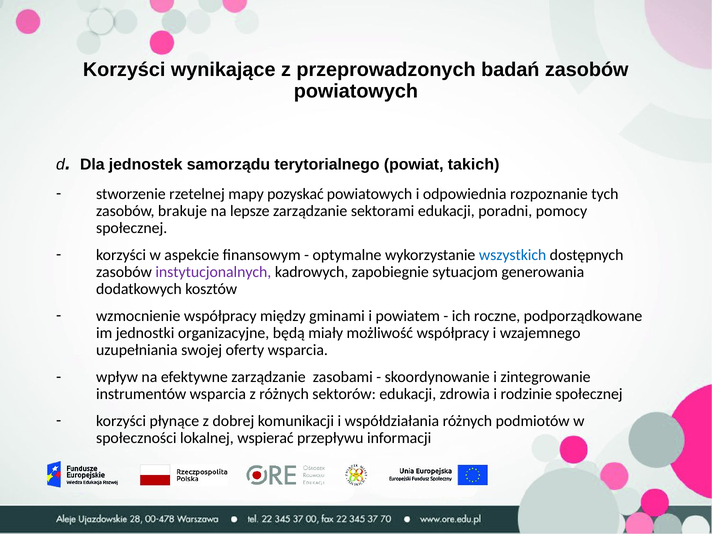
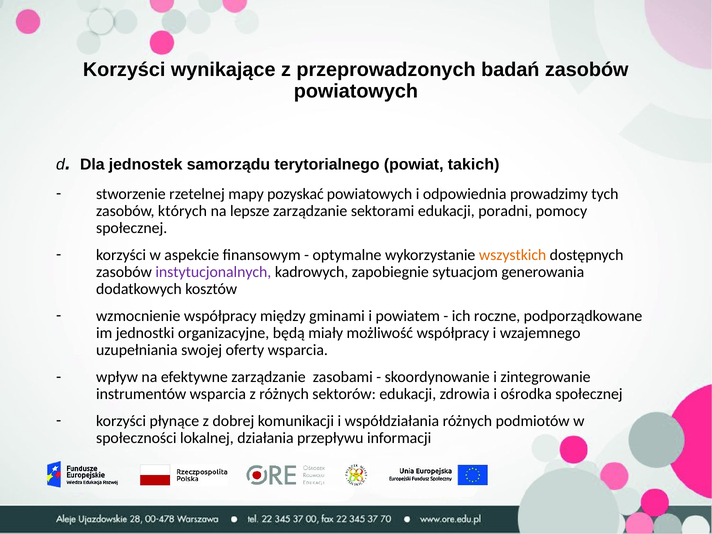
rozpoznanie: rozpoznanie -> prowadzimy
brakuje: brakuje -> których
wszystkich colour: blue -> orange
rodzinie: rodzinie -> ośrodka
wspierać: wspierać -> działania
